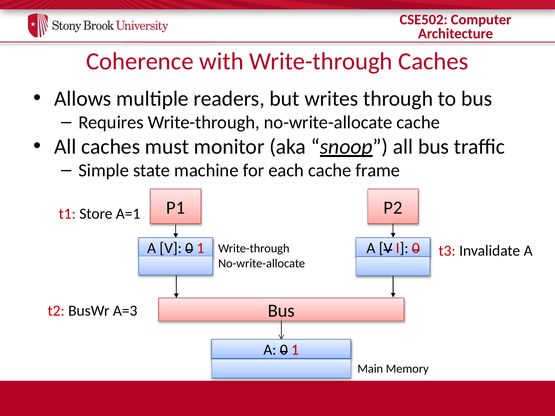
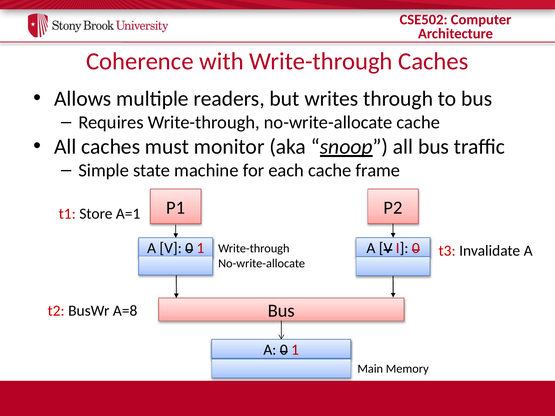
A=3: A=3 -> A=8
